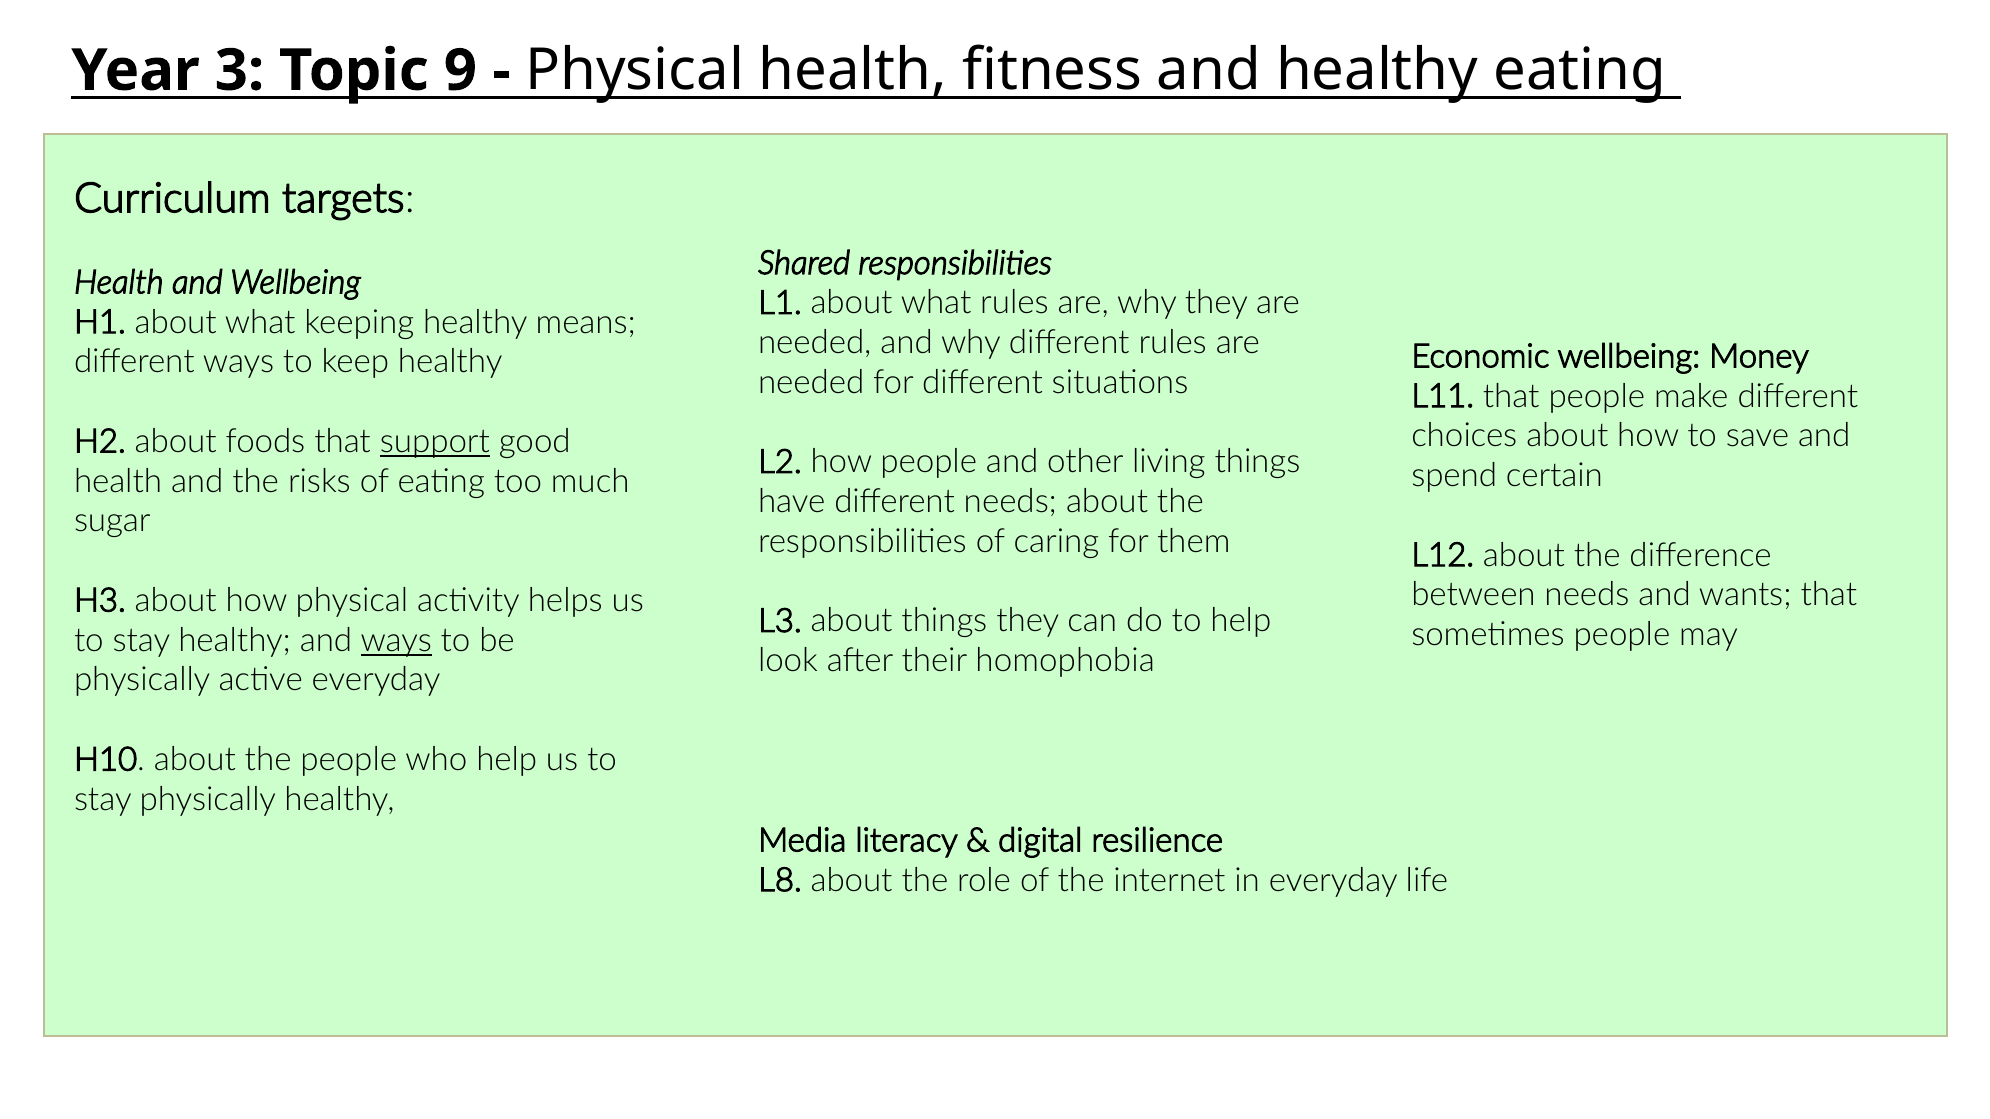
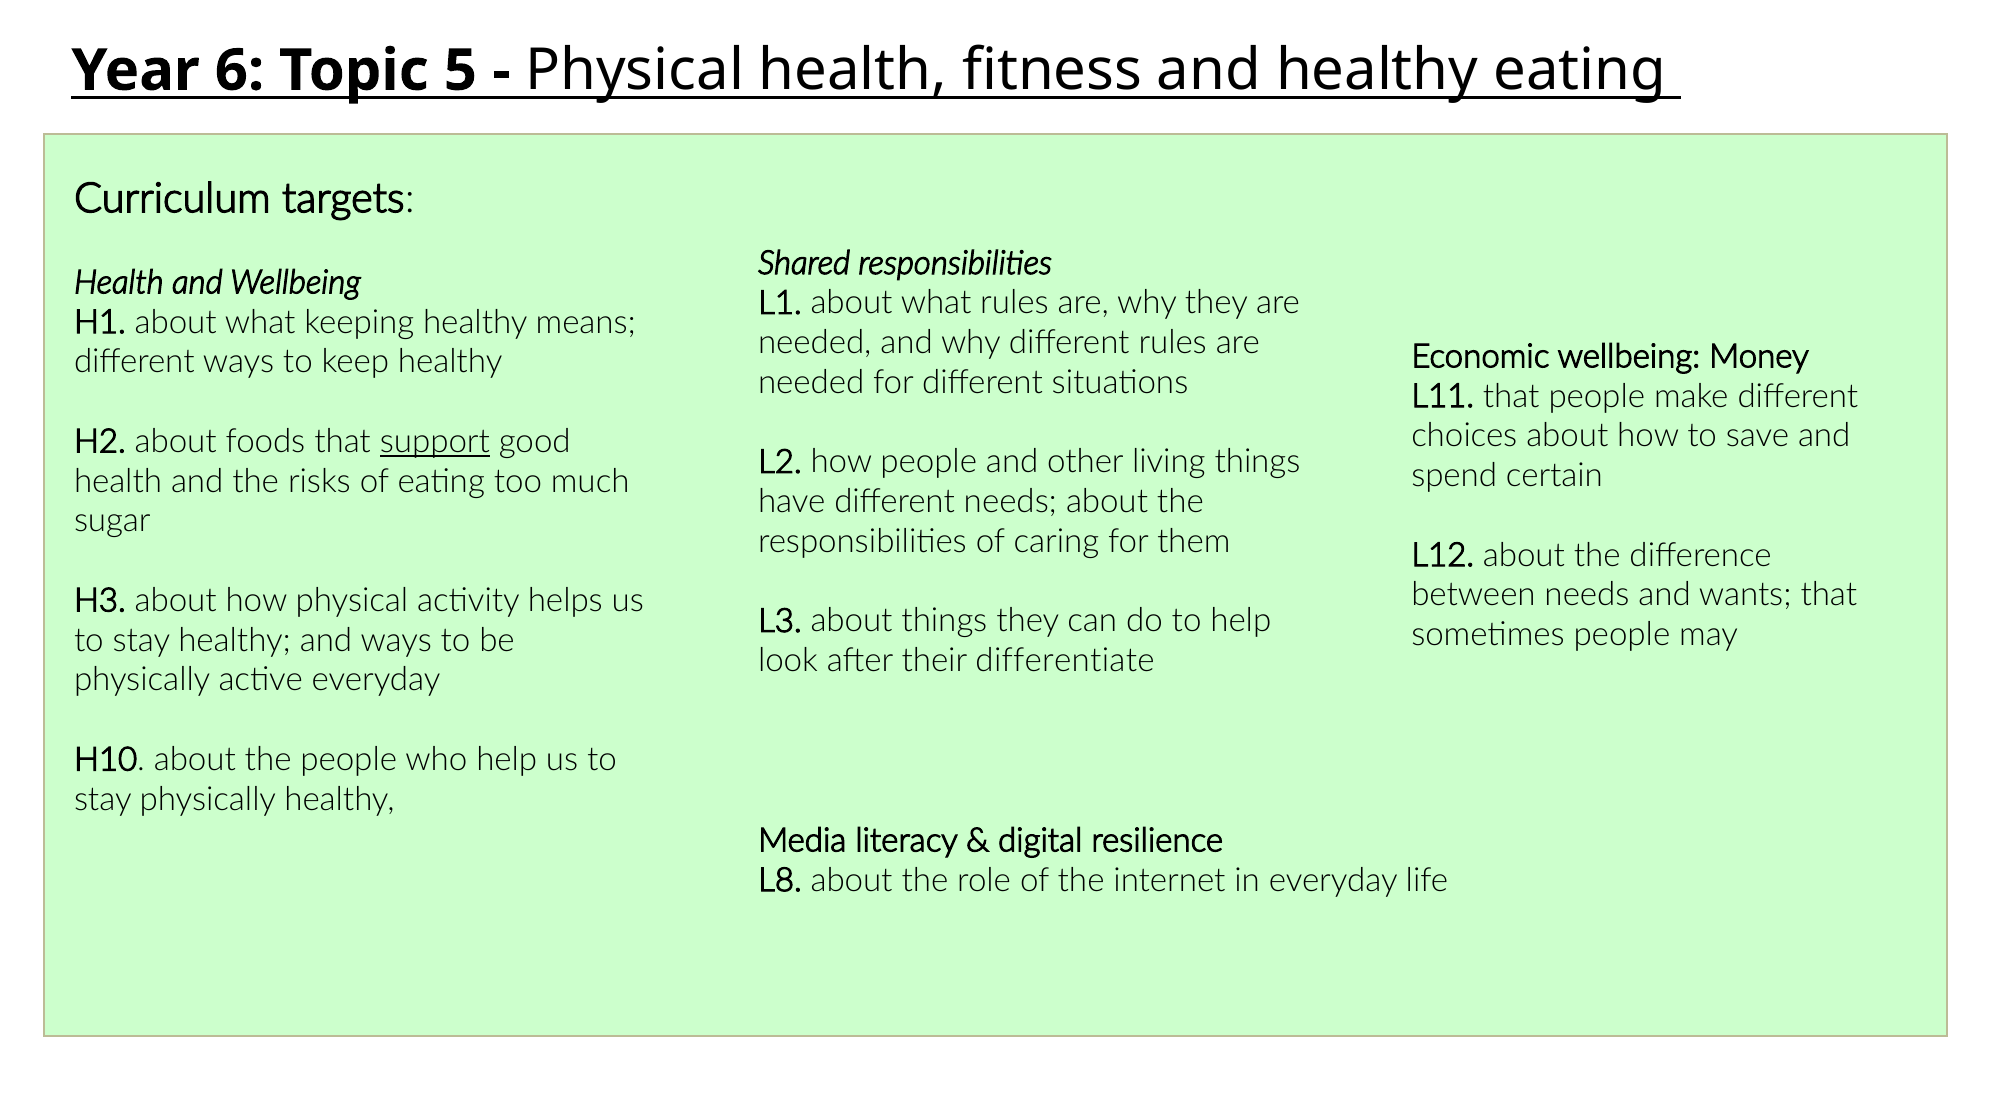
3: 3 -> 6
9: 9 -> 5
ways at (396, 640) underline: present -> none
homophobia: homophobia -> differentiate
